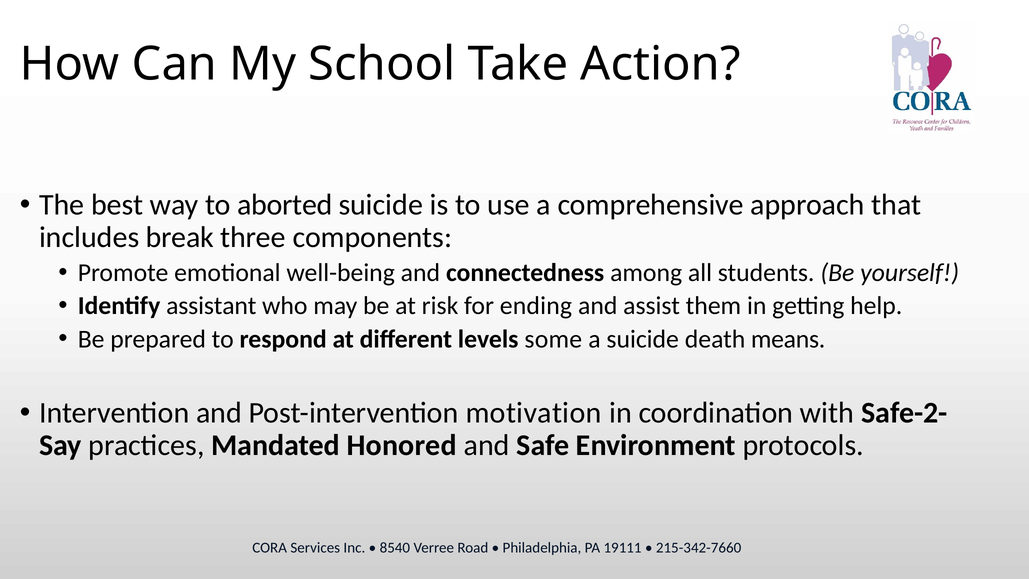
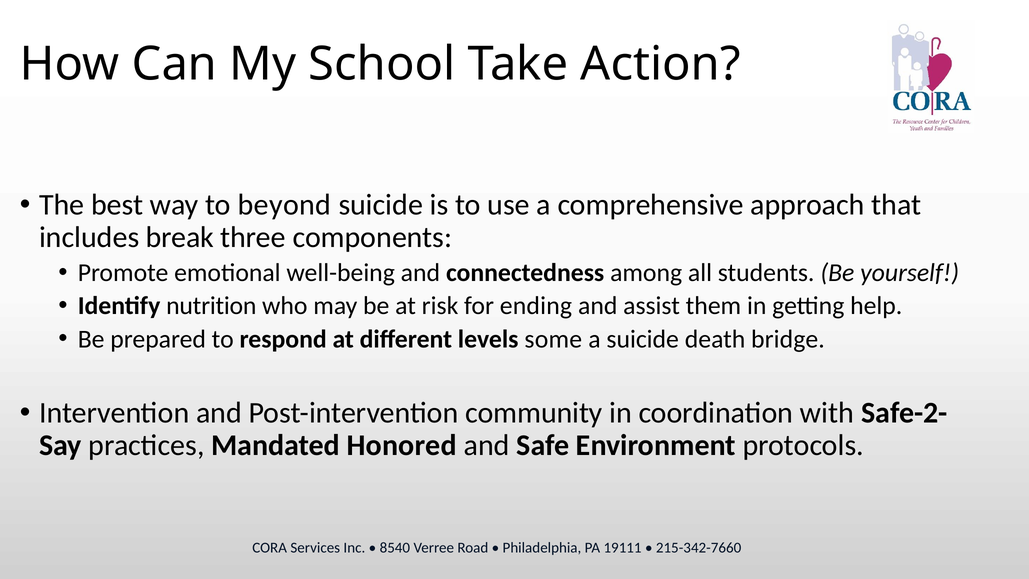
aborted: aborted -> beyond
assistant: assistant -> nutrition
means: means -> bridge
motivation: motivation -> community
